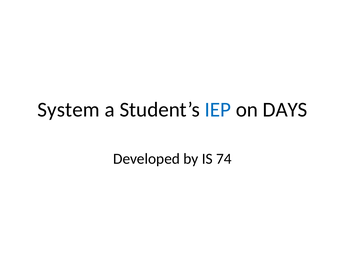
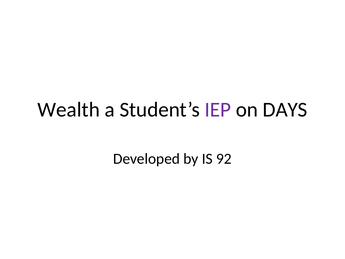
System: System -> Wealth
IEP colour: blue -> purple
74: 74 -> 92
